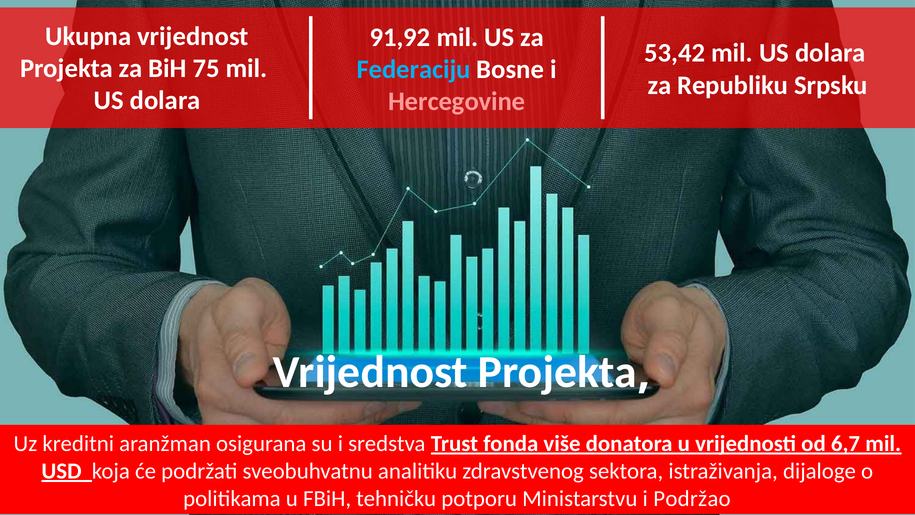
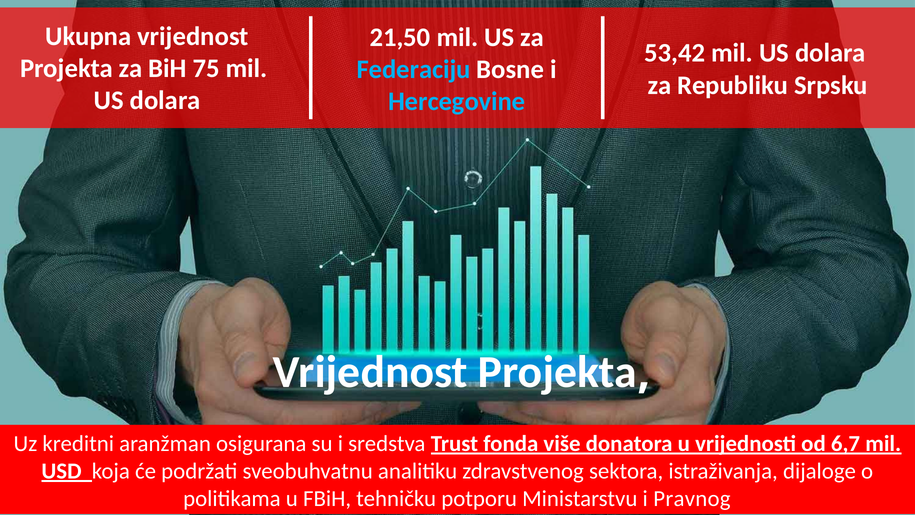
91,92: 91,92 -> 21,50
Hercegovine colour: pink -> light blue
Podržao: Podržao -> Pravnog
